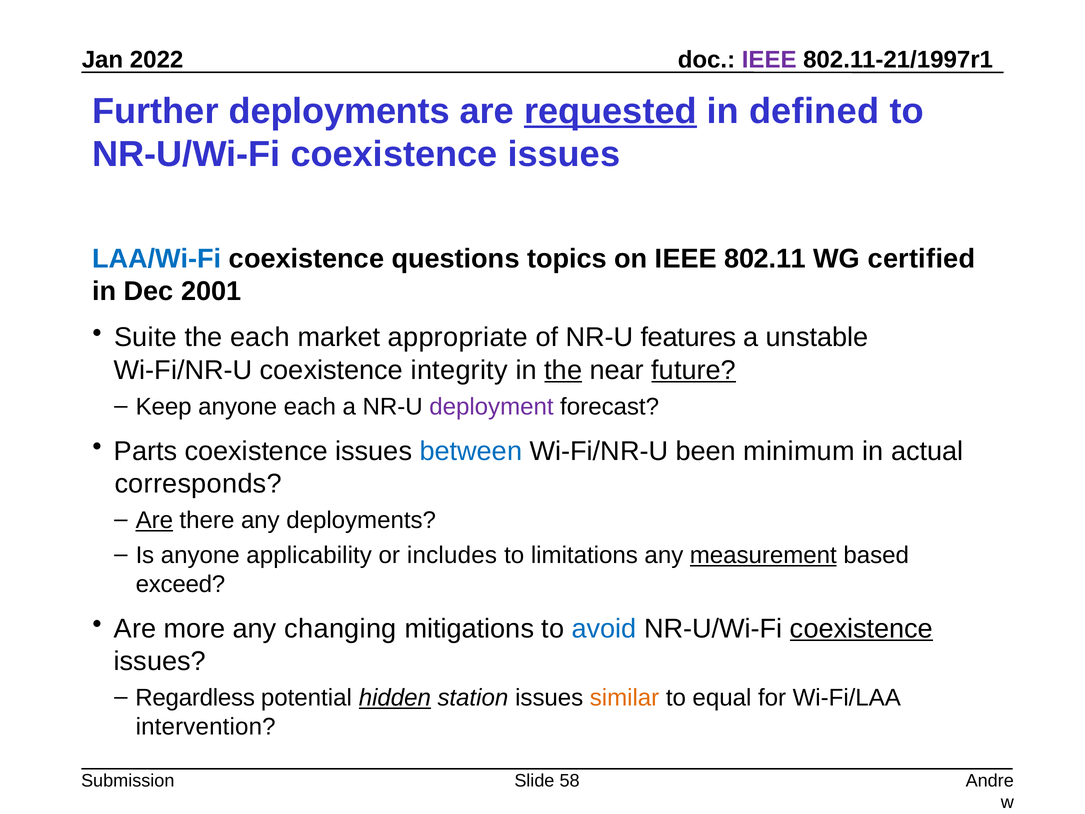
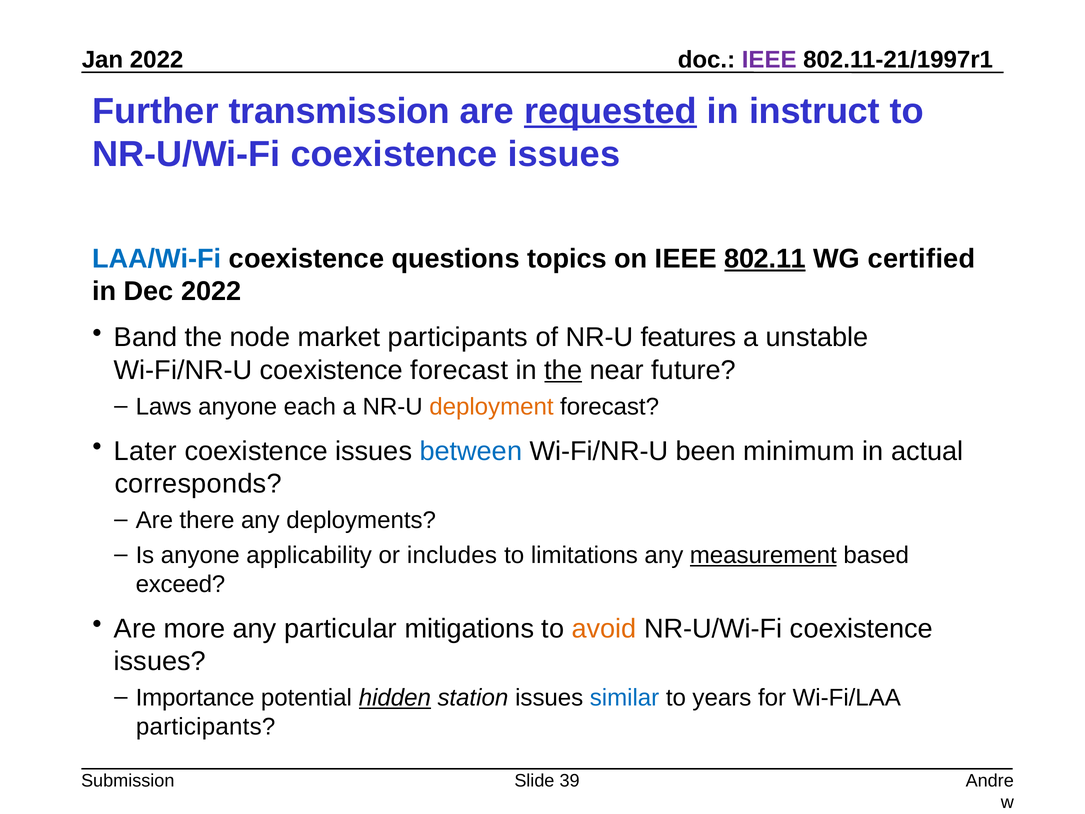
Further deployments: deployments -> transmission
defined: defined -> instruct
802.11 underline: none -> present
Dec 2001: 2001 -> 2022
Suite: Suite -> Band
the each: each -> node
market appropriate: appropriate -> participants
coexistence integrity: integrity -> forecast
future underline: present -> none
Keep: Keep -> Laws
deployment colour: purple -> orange
Parts: Parts -> Later
Are at (154, 520) underline: present -> none
changing: changing -> particular
avoid colour: blue -> orange
coexistence at (861, 629) underline: present -> none
Regardless: Regardless -> Importance
similar colour: orange -> blue
equal: equal -> years
intervention at (206, 727): intervention -> participants
58: 58 -> 39
